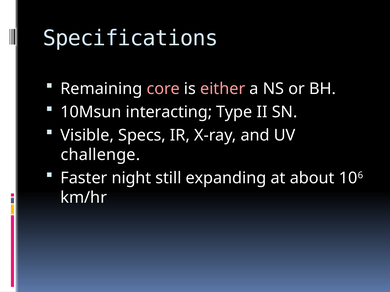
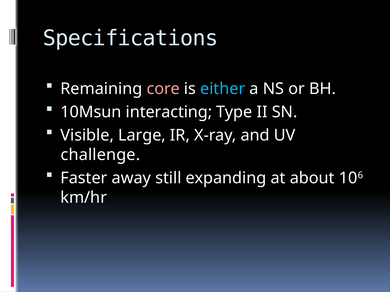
either colour: pink -> light blue
Specs: Specs -> Large
night: night -> away
